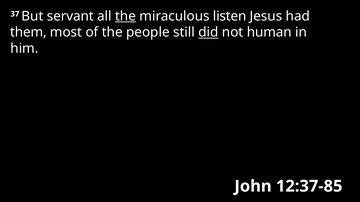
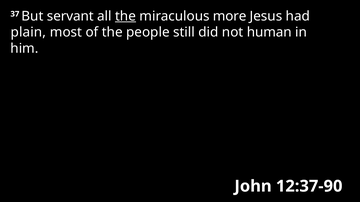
listen: listen -> more
them: them -> plain
did underline: present -> none
12:37-85: 12:37-85 -> 12:37-90
